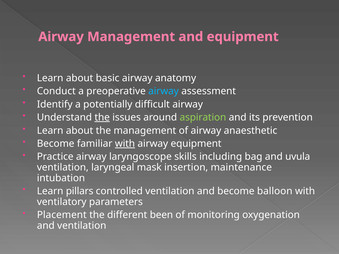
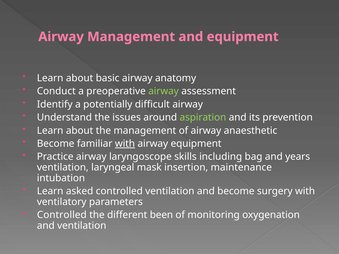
airway at (164, 91) colour: light blue -> light green
the at (102, 117) underline: present -> none
uvula: uvula -> years
pillars: pillars -> asked
balloon: balloon -> surgery
Placement at (62, 215): Placement -> Controlled
